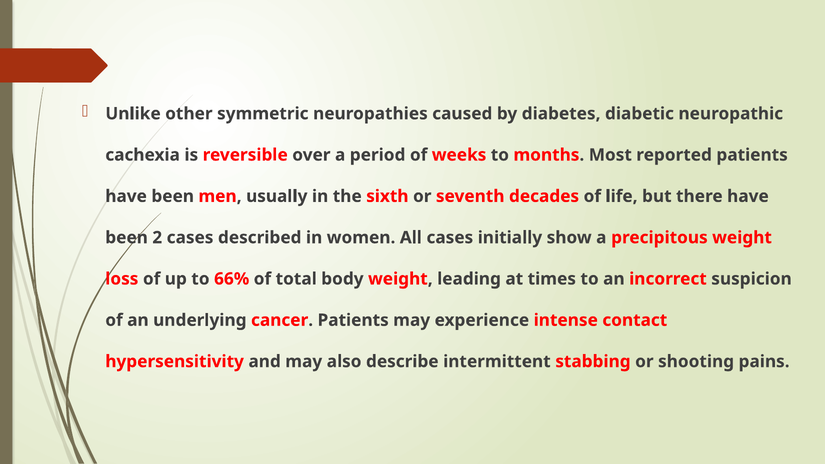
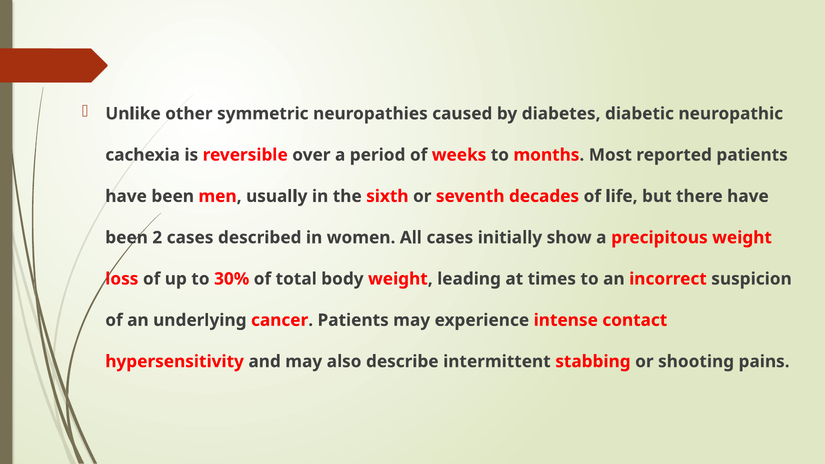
66%: 66% -> 30%
